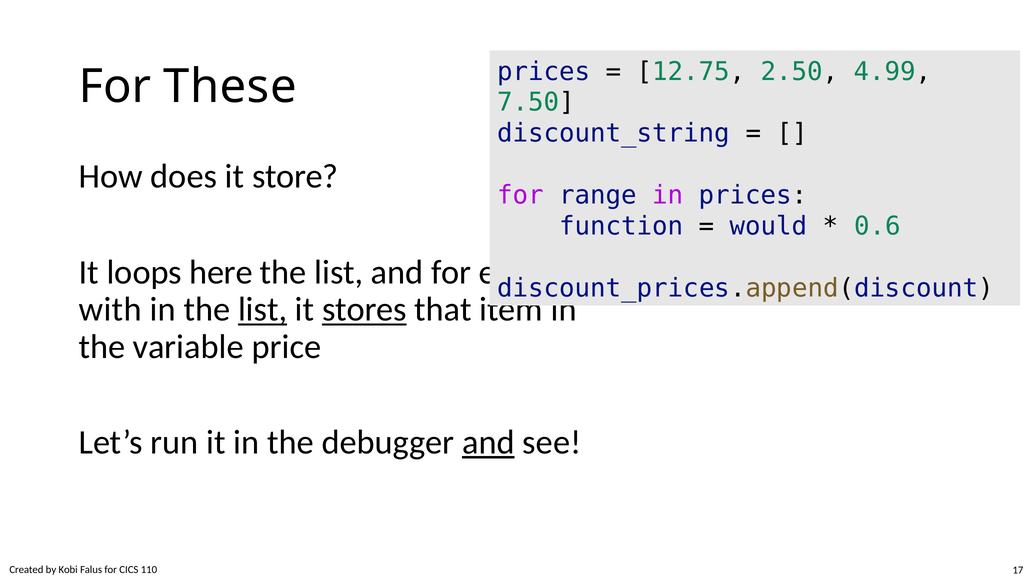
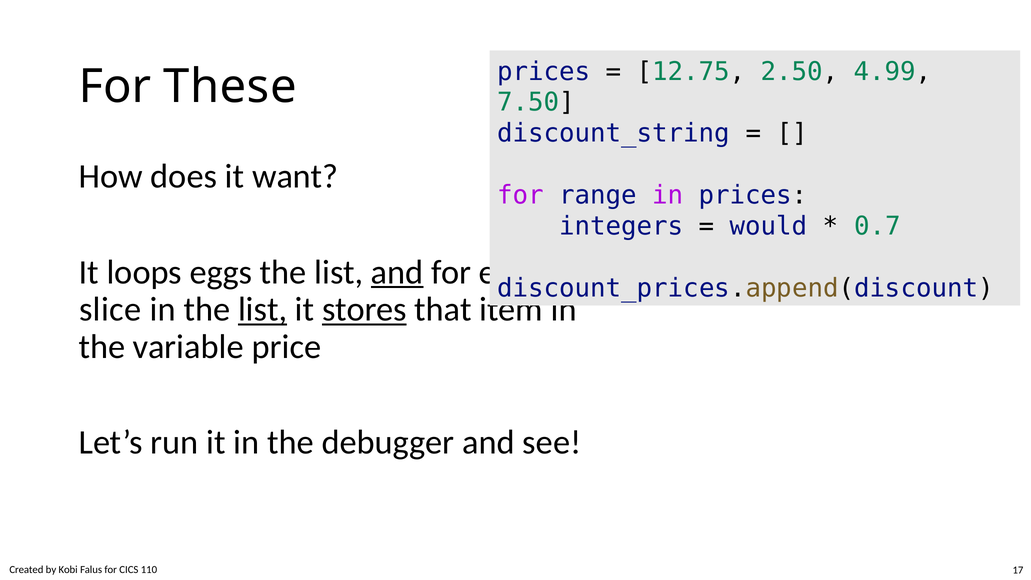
store: store -> want
function: function -> integers
0.6: 0.6 -> 0.7
here: here -> eggs
and at (397, 272) underline: none -> present
with: with -> slice
and at (488, 442) underline: present -> none
